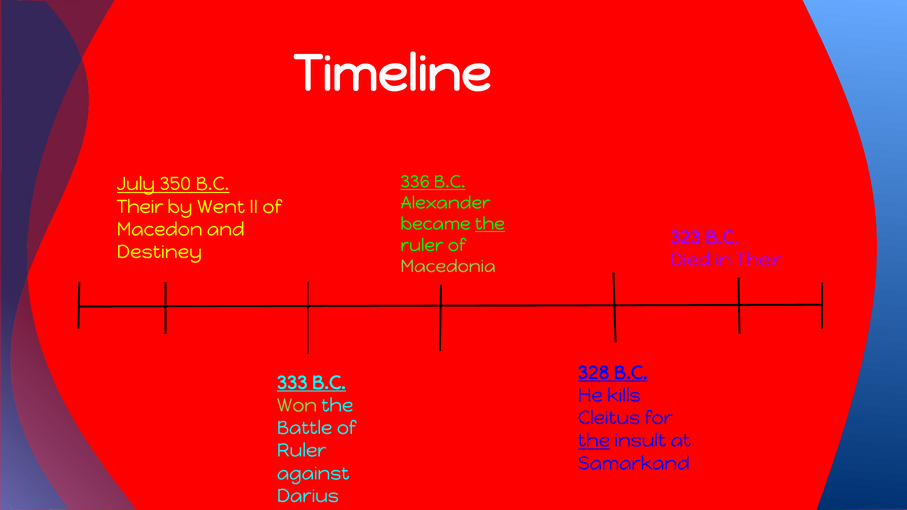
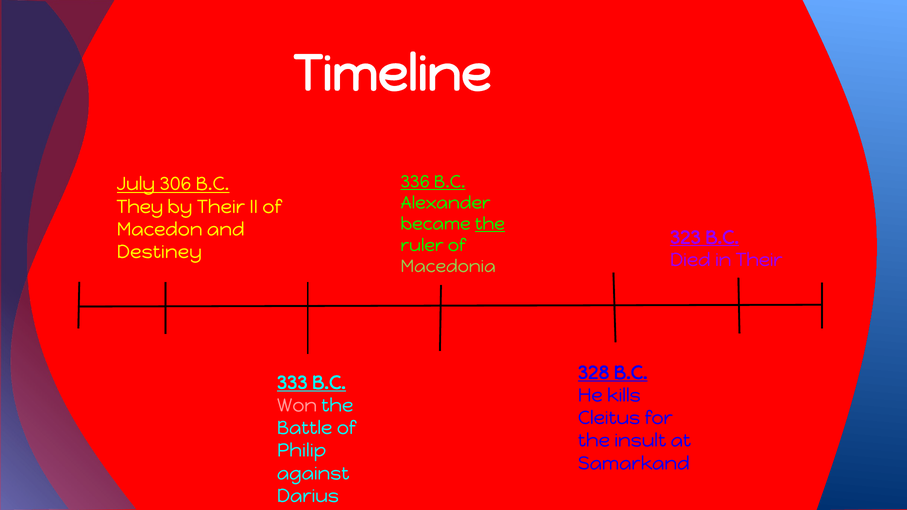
350: 350 -> 306
Their at (140, 207): Their -> They
by Went: Went -> Their
Won colour: light green -> pink
the at (594, 441) underline: present -> none
Ruler at (302, 451): Ruler -> Philip
